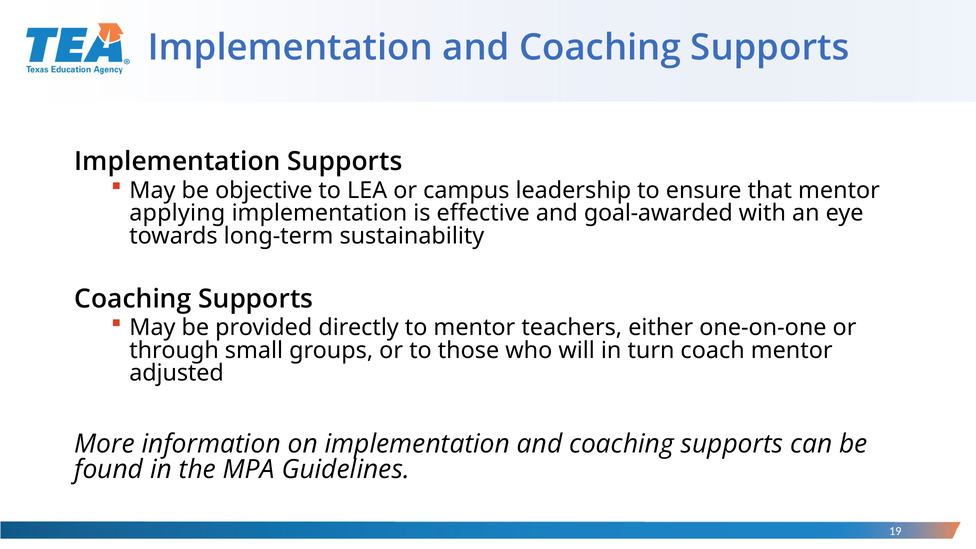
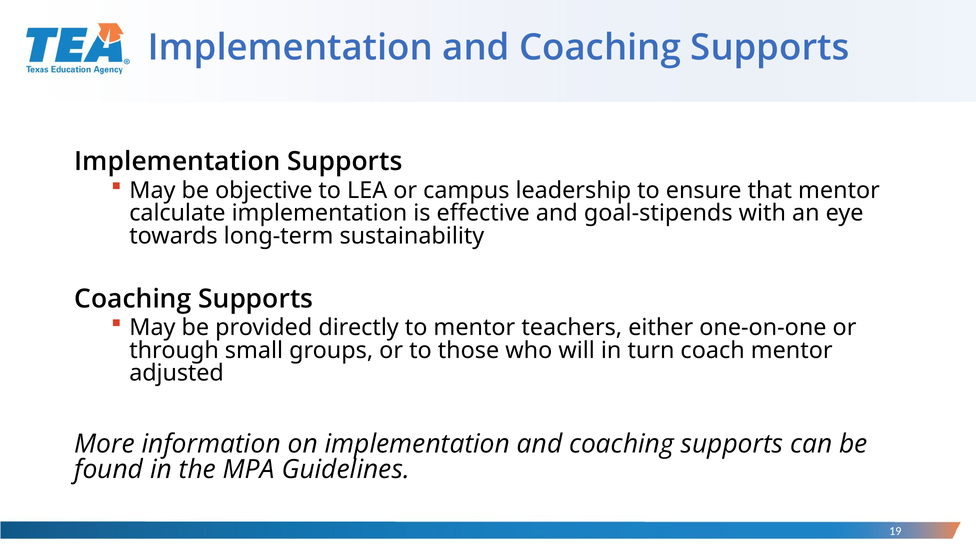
applying: applying -> calculate
goal-awarded: goal-awarded -> goal-stipends
